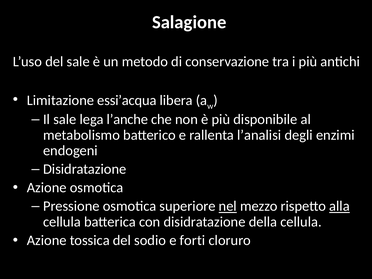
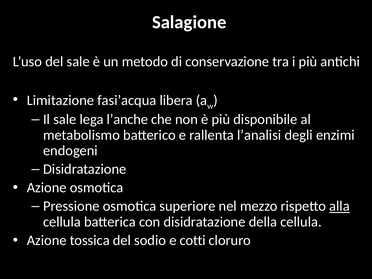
essi’acqua: essi’acqua -> fasi’acqua
nel underline: present -> none
forti: forti -> cotti
